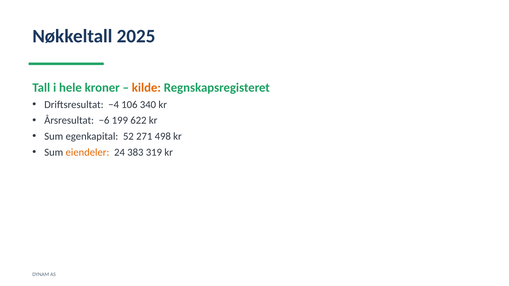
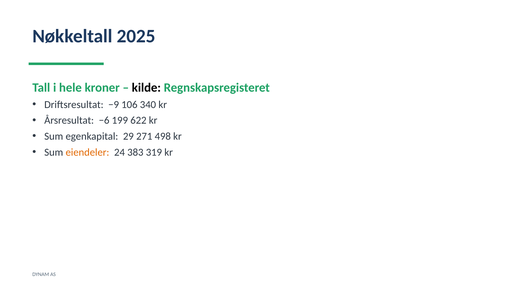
kilde colour: orange -> black
−4: −4 -> −9
52: 52 -> 29
